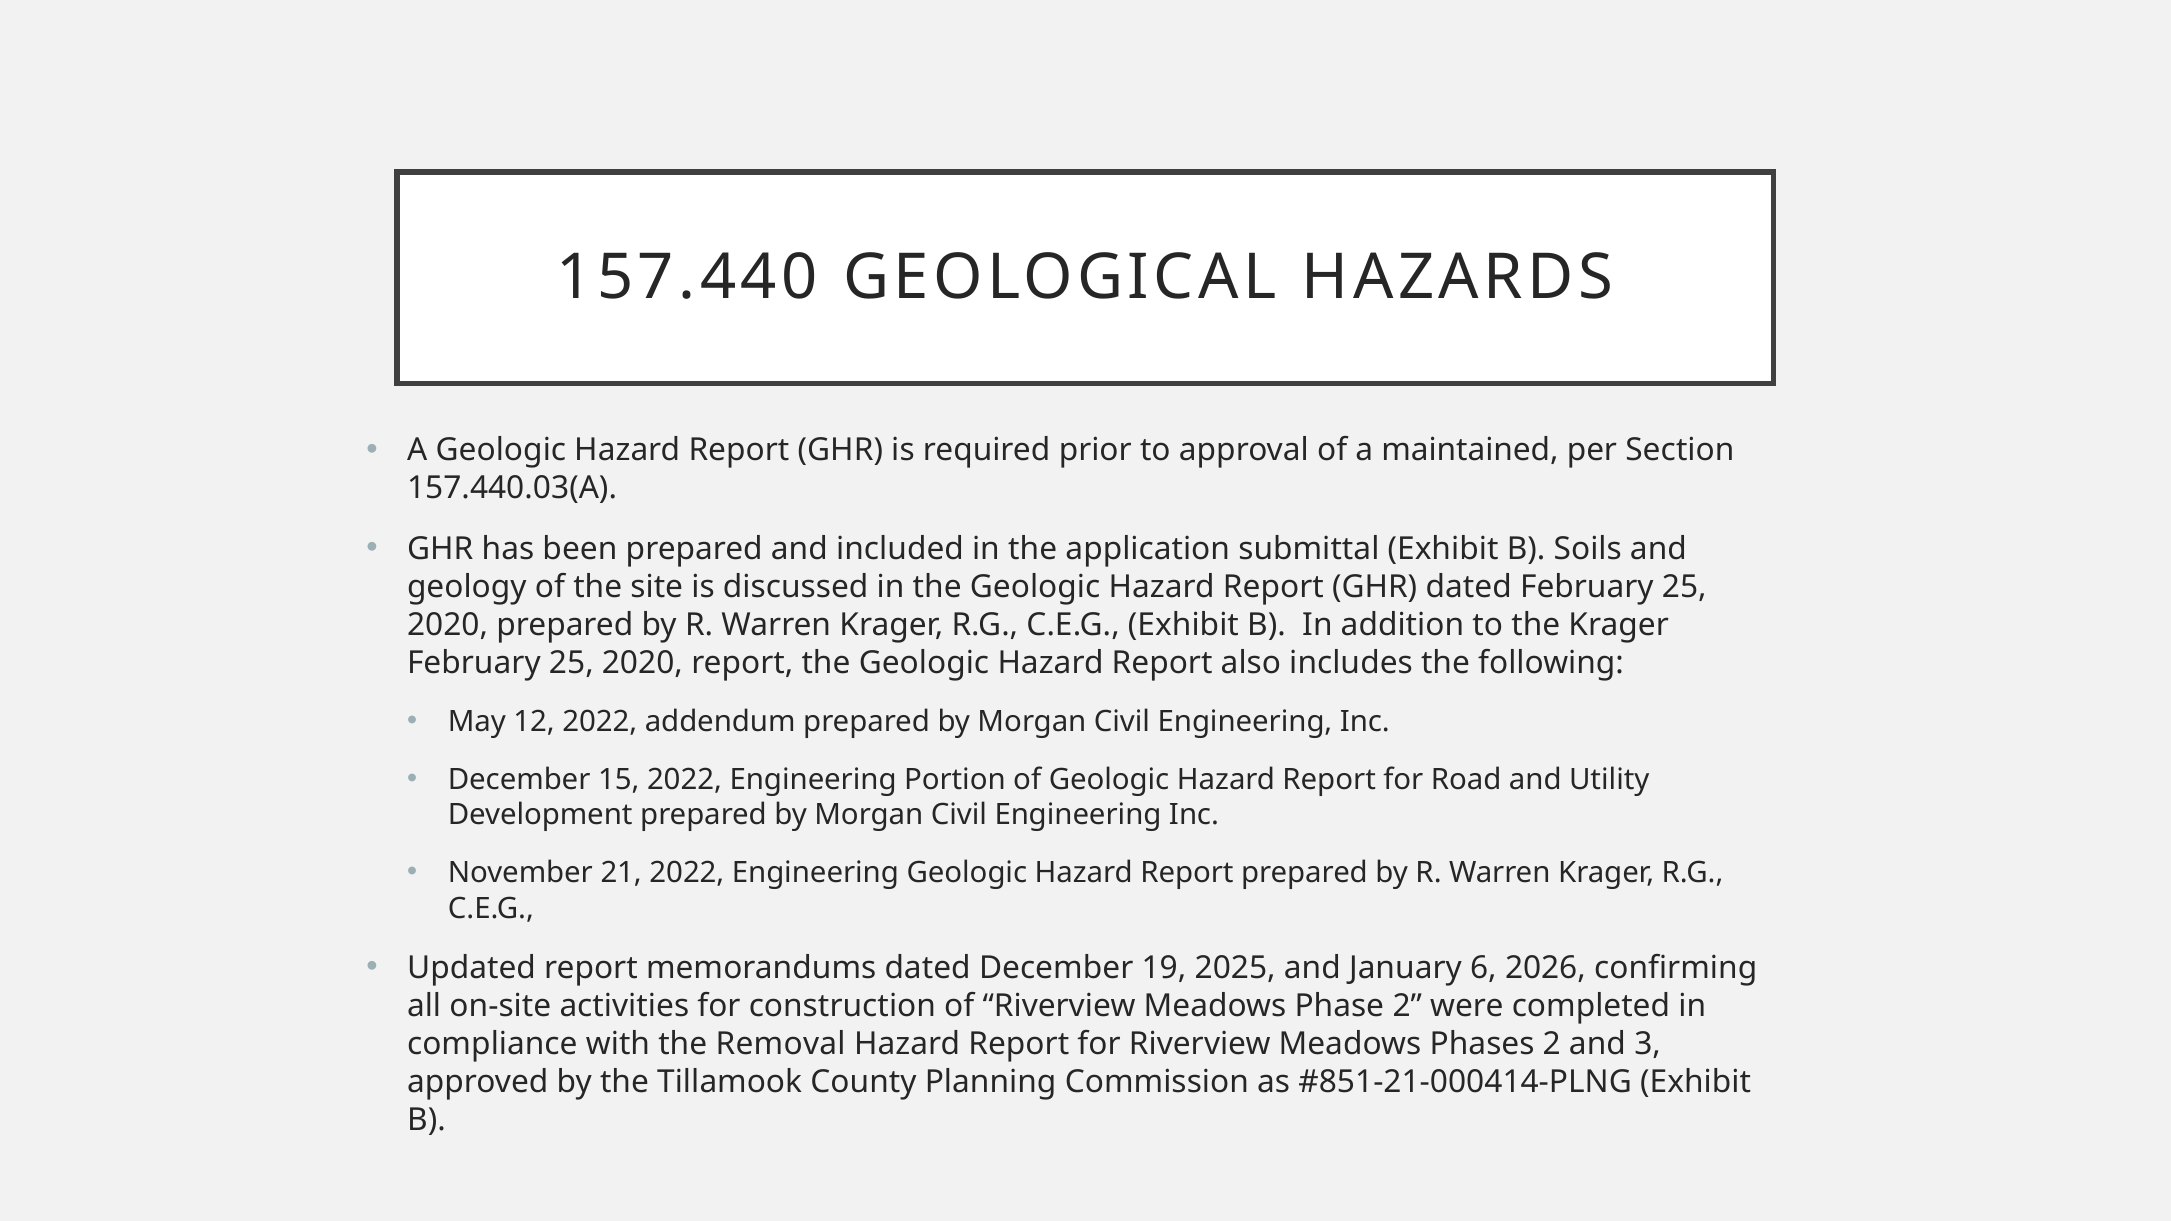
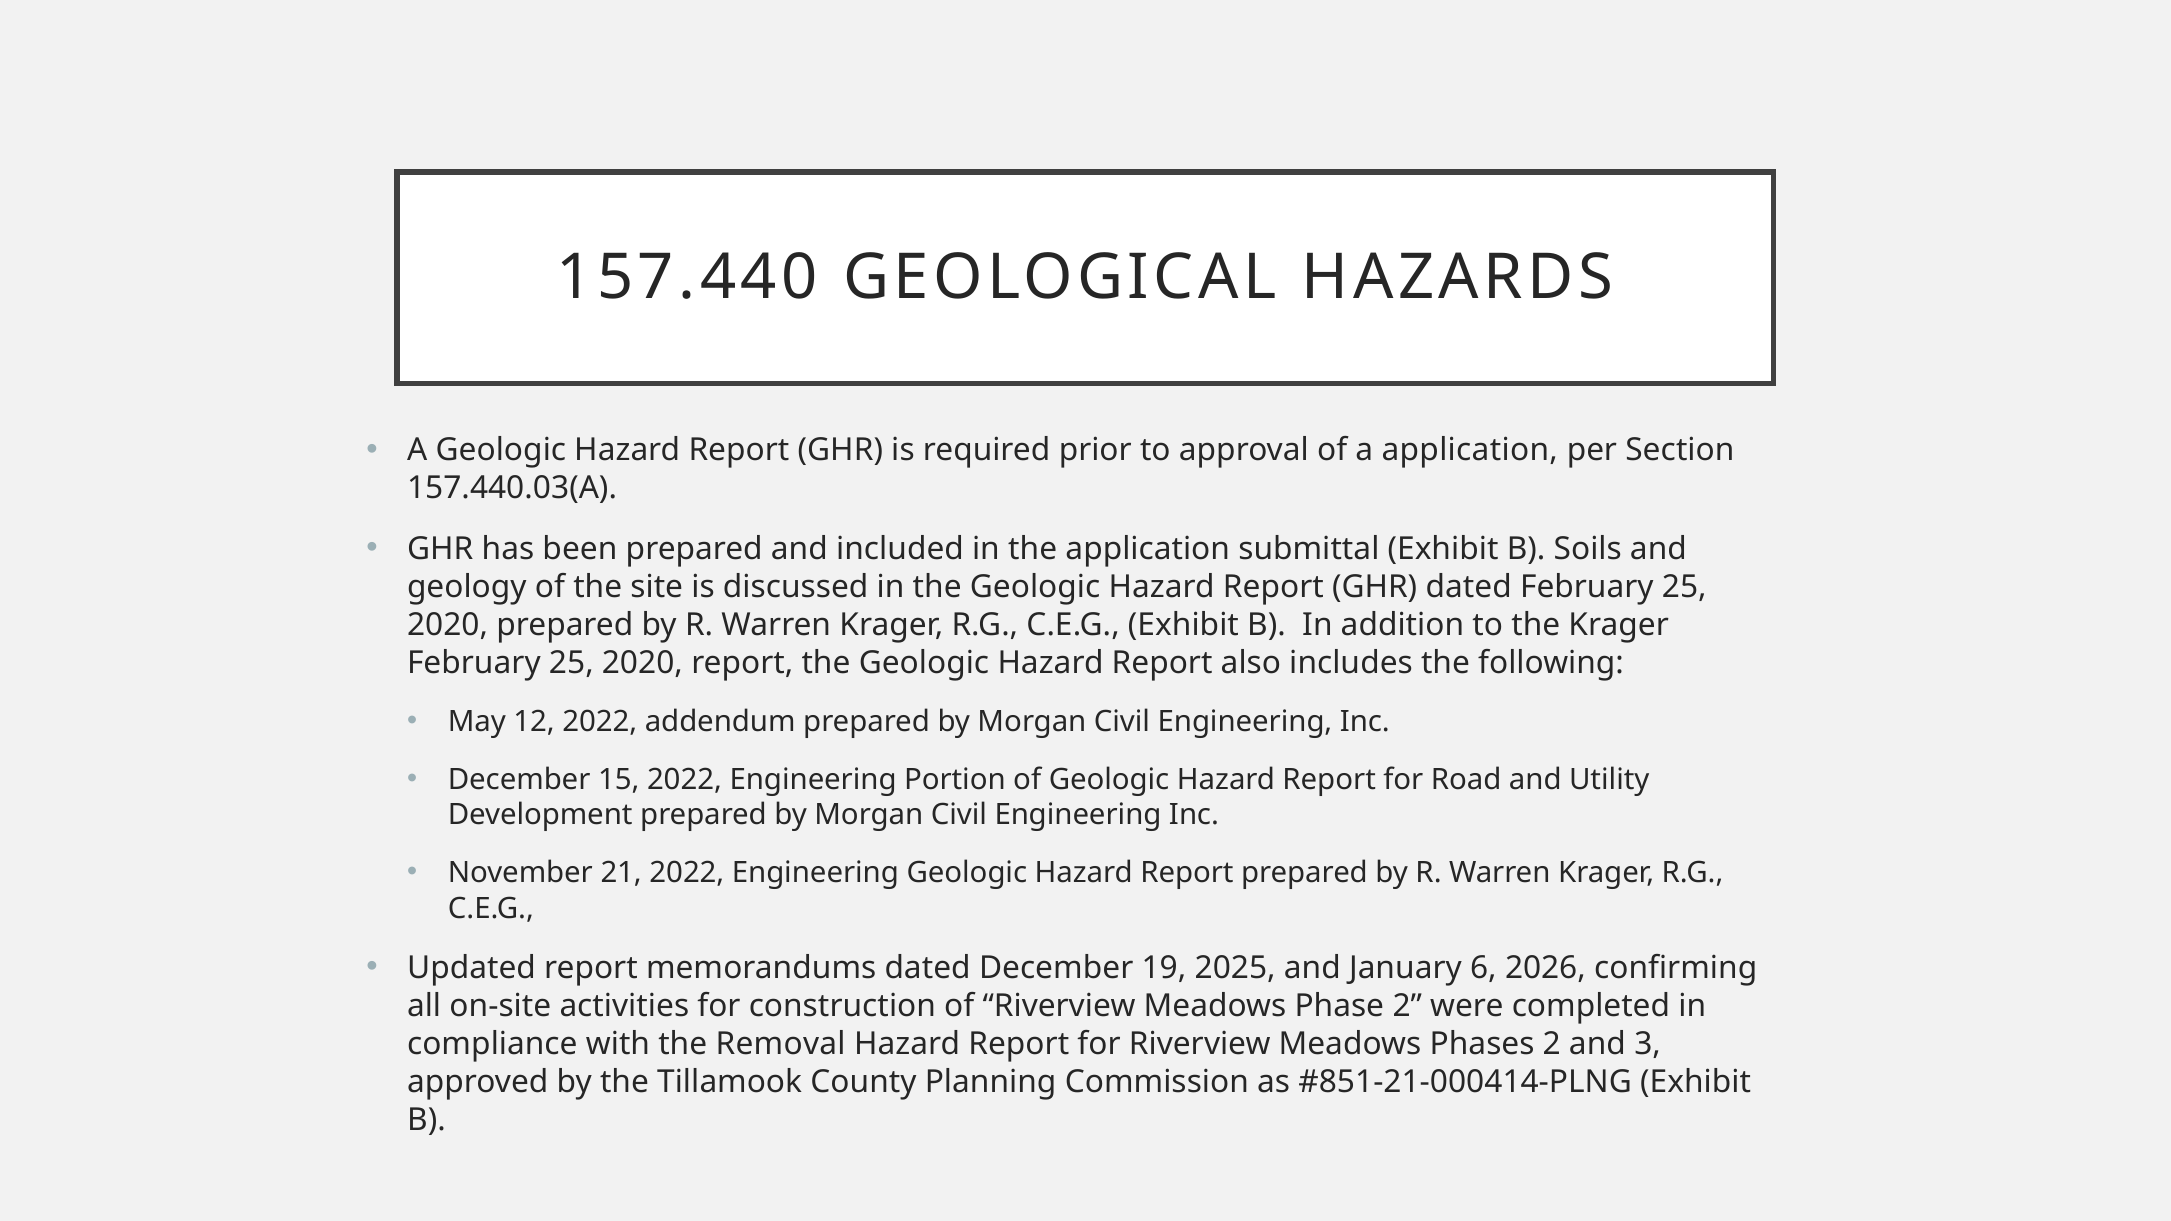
a maintained: maintained -> application
